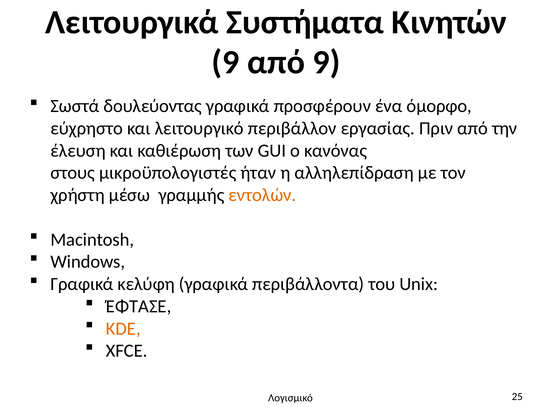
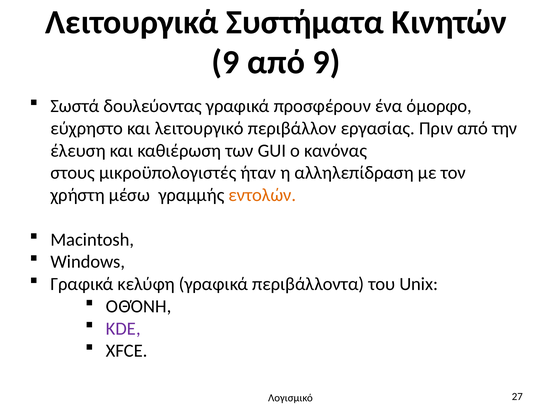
ΈΦΤΑΣΕ: ΈΦΤΑΣΕ -> ΟΘΌΝΗ
KDE colour: orange -> purple
25: 25 -> 27
